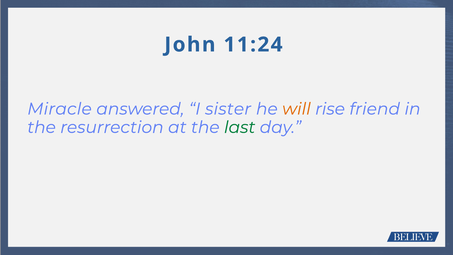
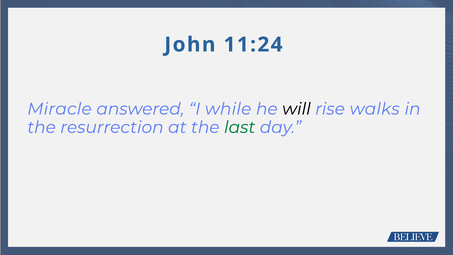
sister: sister -> while
will colour: orange -> black
friend: friend -> walks
